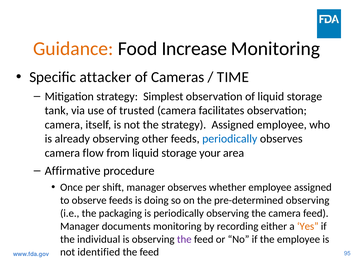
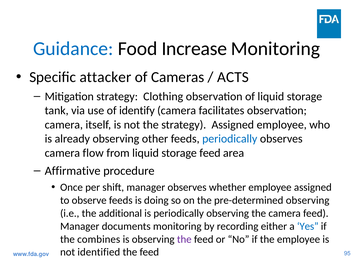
Guidance colour: orange -> blue
TIME: TIME -> ACTS
Simplest: Simplest -> Clothing
trusted: trusted -> identify
storage your: your -> feed
packaging: packaging -> additional
Yes colour: orange -> blue
individual: individual -> combines
